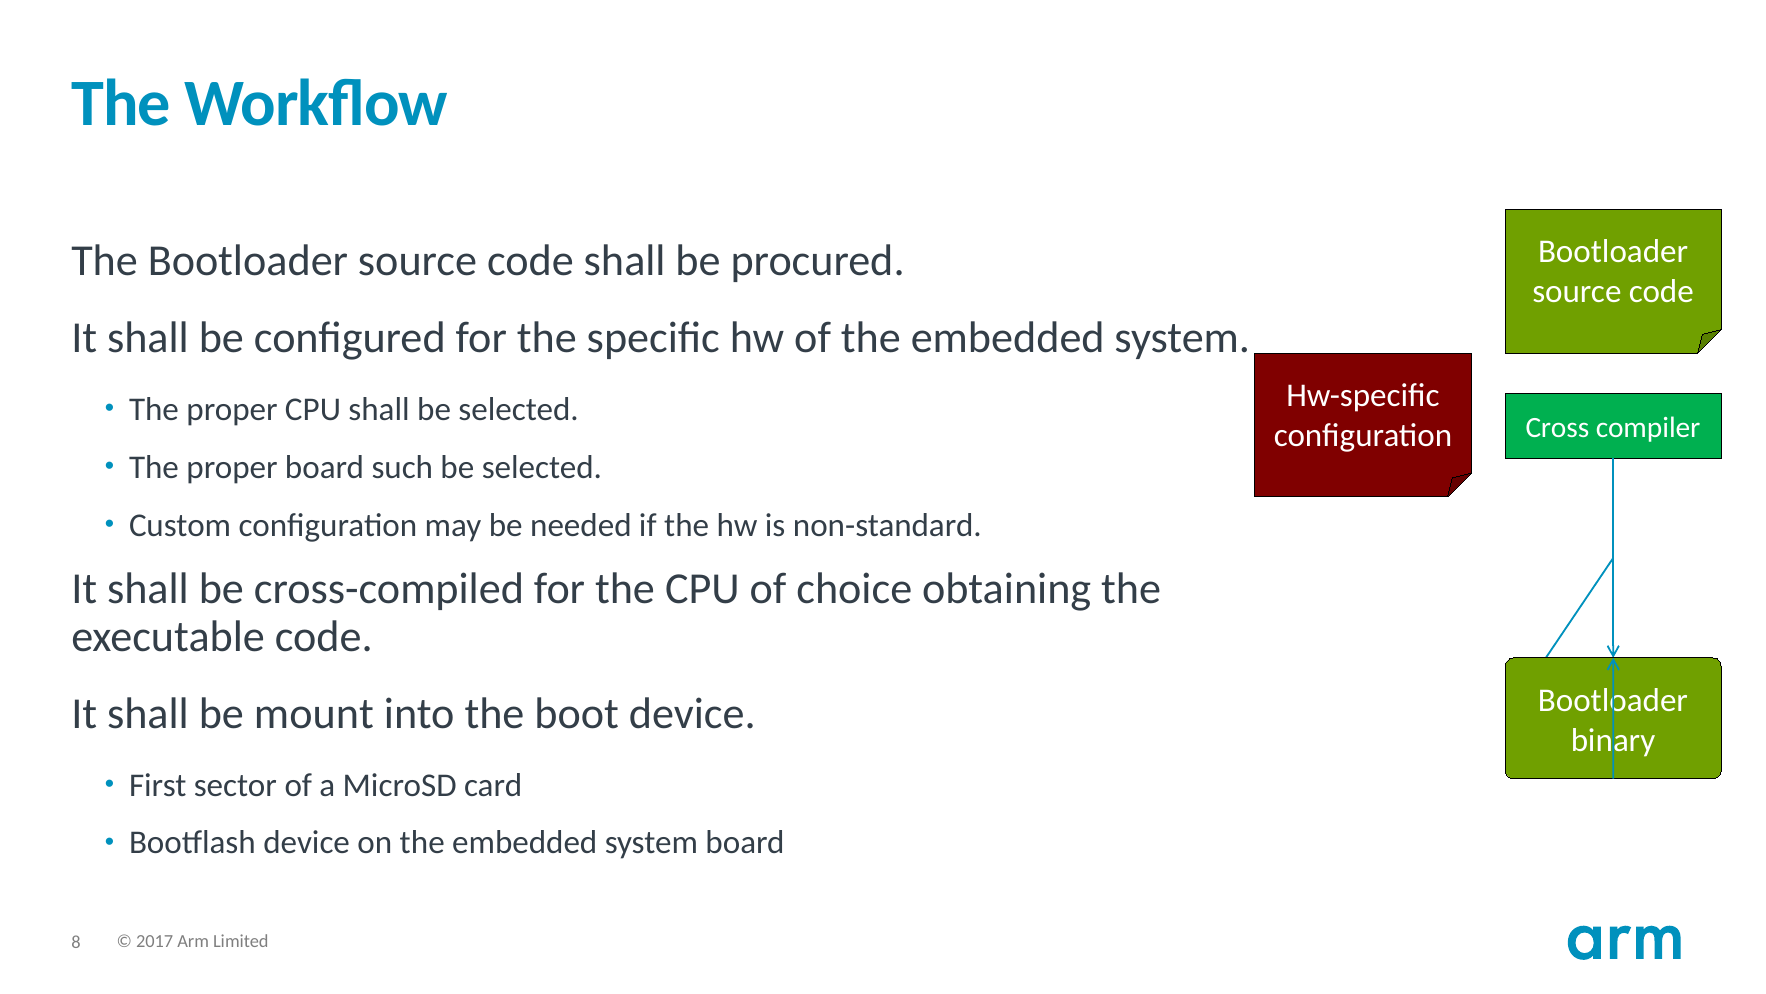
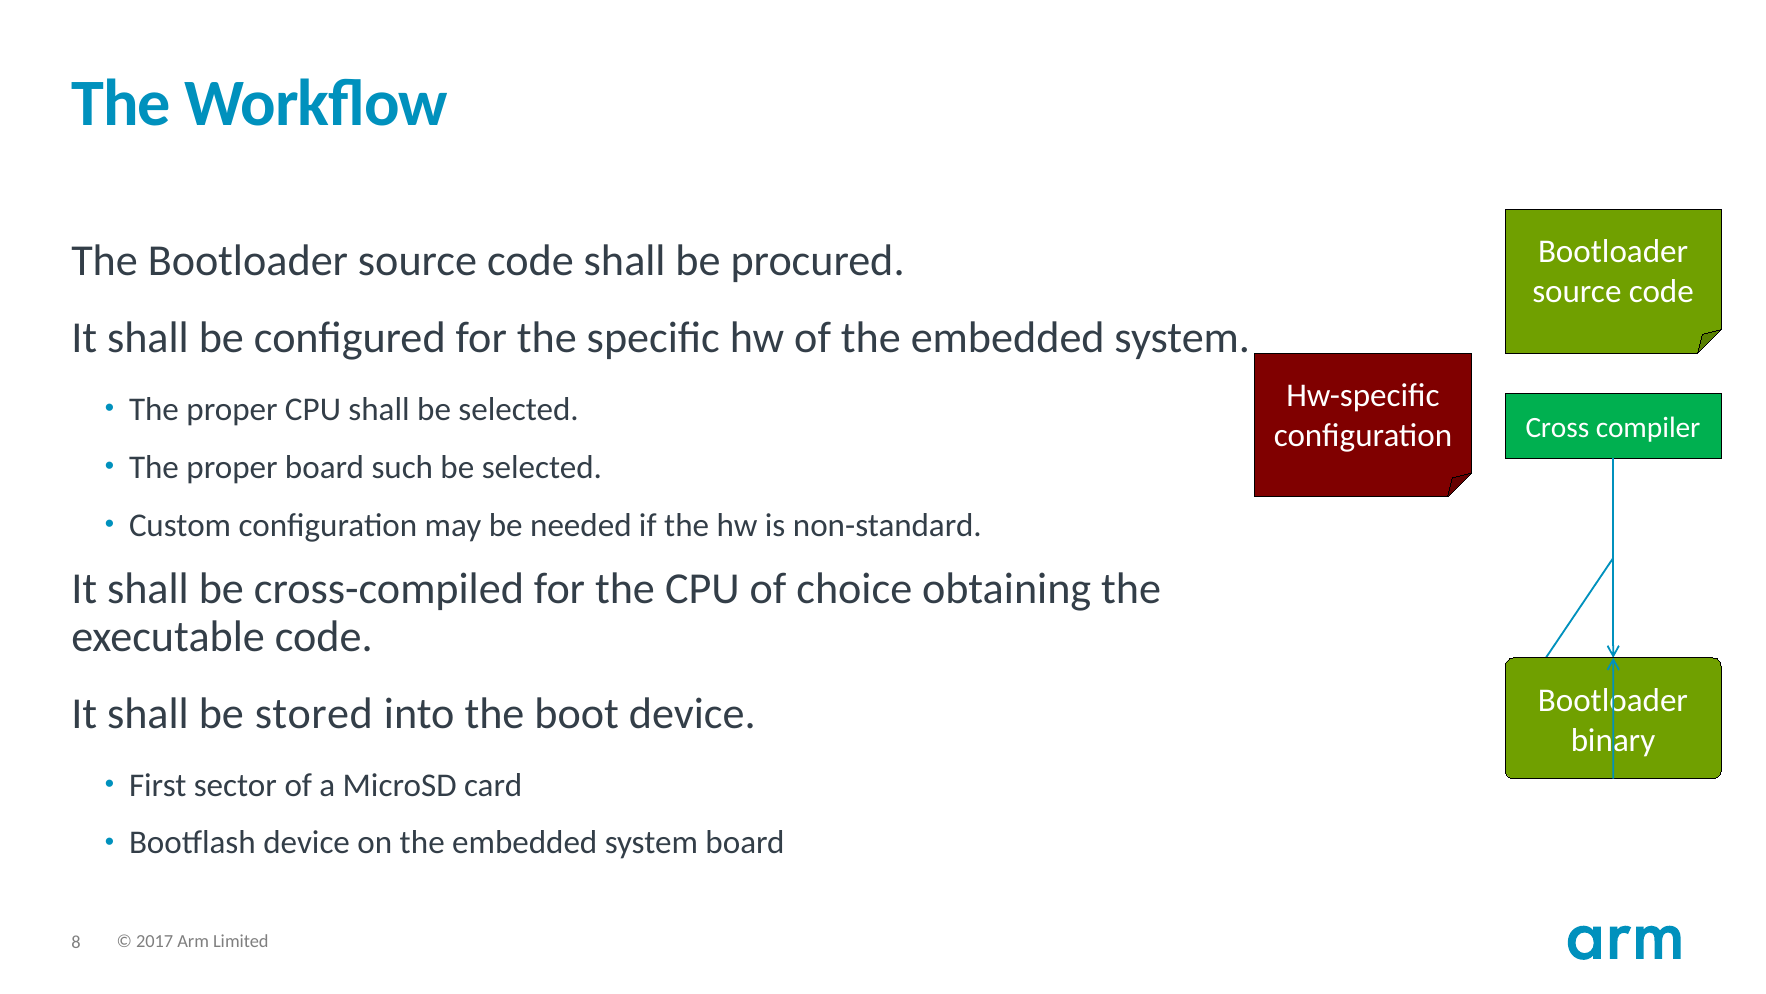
mount: mount -> stored
